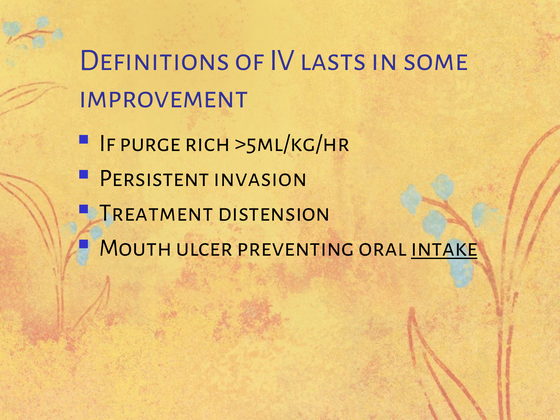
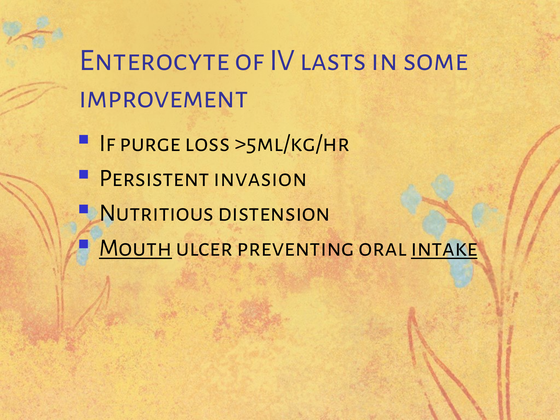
Definitions: Definitions -> Enterocyte
rich: rich -> loss
Treatment: Treatment -> Nutritious
Mouth underline: none -> present
